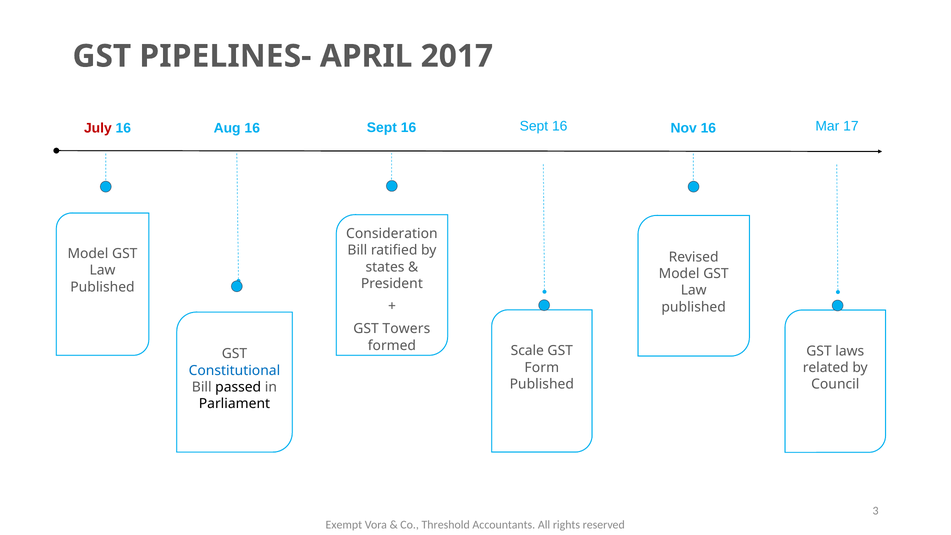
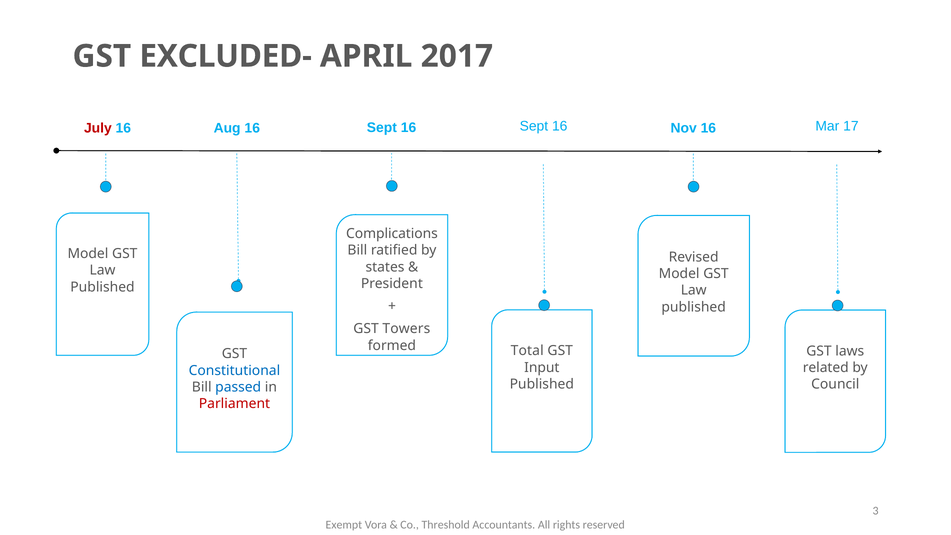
PIPELINES-: PIPELINES- -> EXCLUDED-
Consideration: Consideration -> Complications
Scale: Scale -> Total
Form: Form -> Input
passed colour: black -> blue
Parliament colour: black -> red
